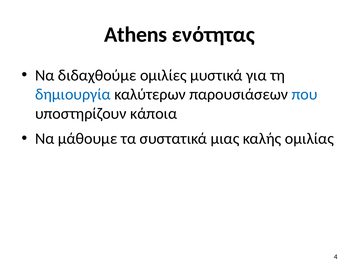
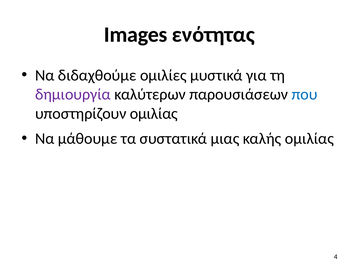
Athens: Athens -> Images
δημιουργία colour: blue -> purple
υποστηρίζουν κάποια: κάποια -> ομιλίας
